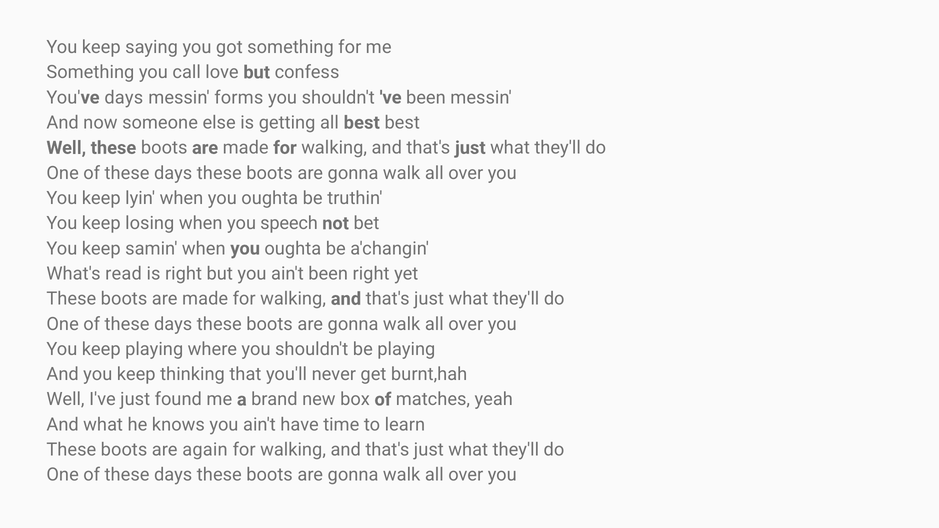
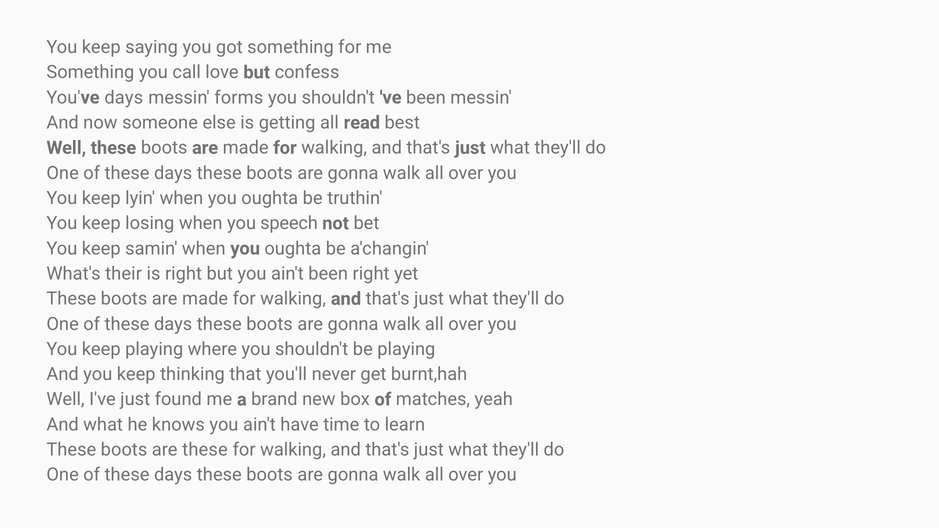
all best: best -> read
read: read -> their
are again: again -> these
